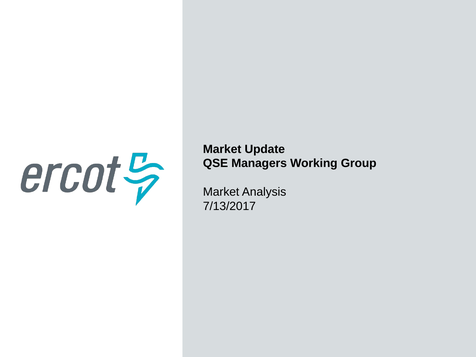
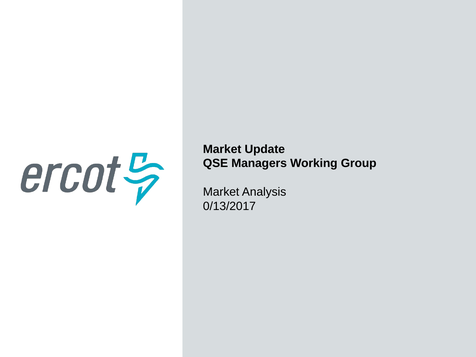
7/13/2017: 7/13/2017 -> 0/13/2017
